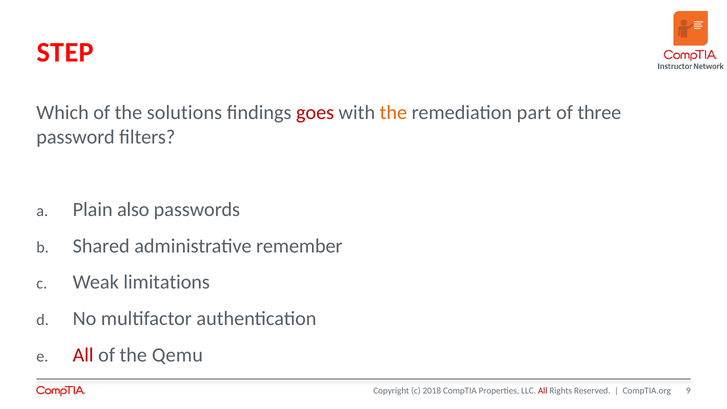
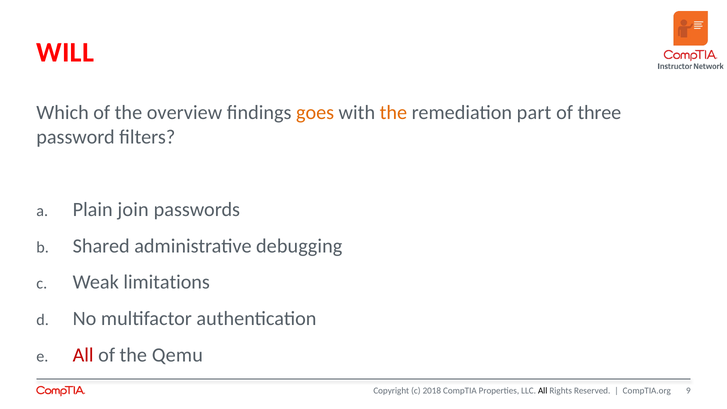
STEP: STEP -> WILL
solutions: solutions -> overview
goes colour: red -> orange
also: also -> join
remember: remember -> debugging
All at (543, 391) colour: red -> black
